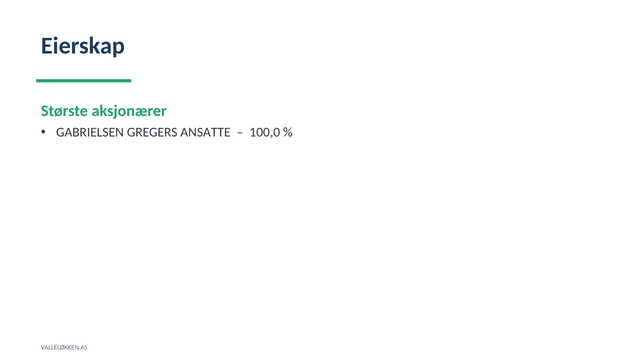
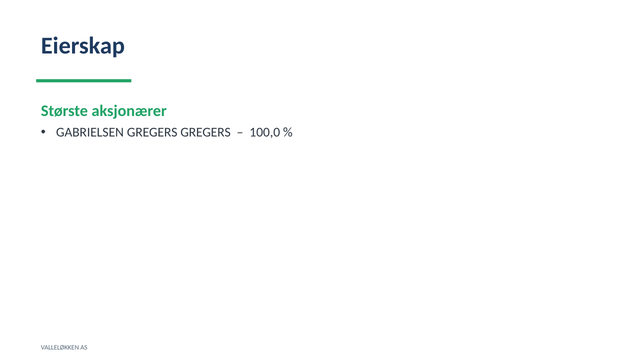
GREGERS ANSATTE: ANSATTE -> GREGERS
